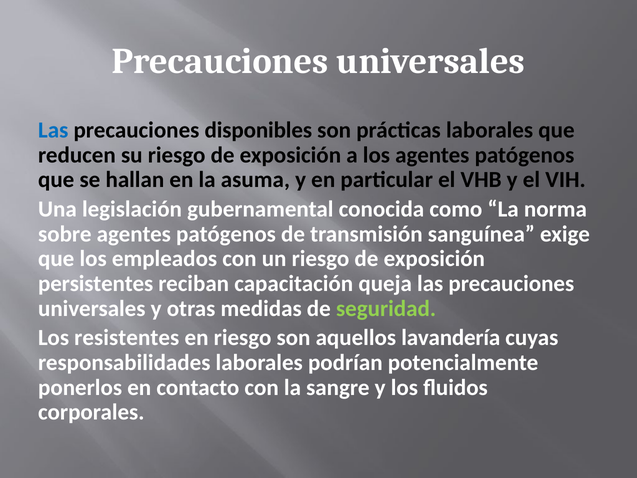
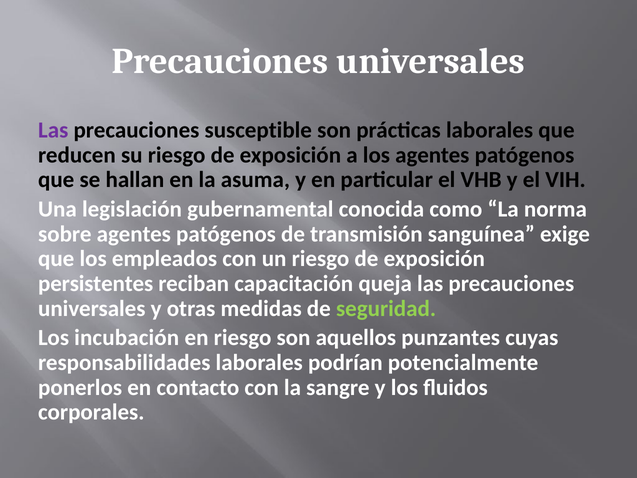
Las at (53, 130) colour: blue -> purple
disponibles: disponibles -> susceptible
resistentes: resistentes -> incubación
lavandería: lavandería -> punzantes
